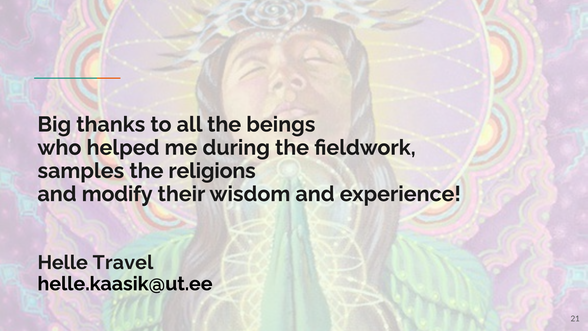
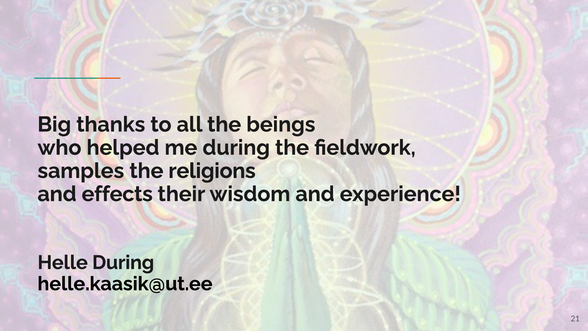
modify: modify -> effects
Helle Travel: Travel -> During
